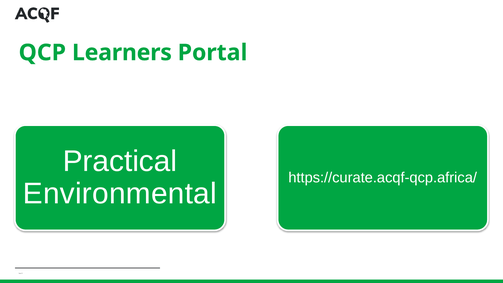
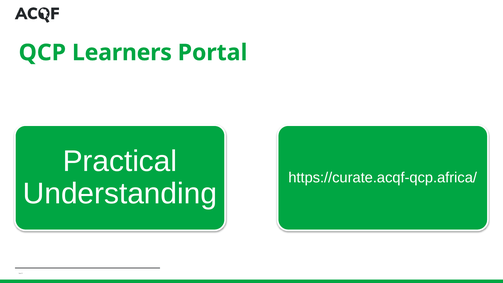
Environmental: Environmental -> Understanding
